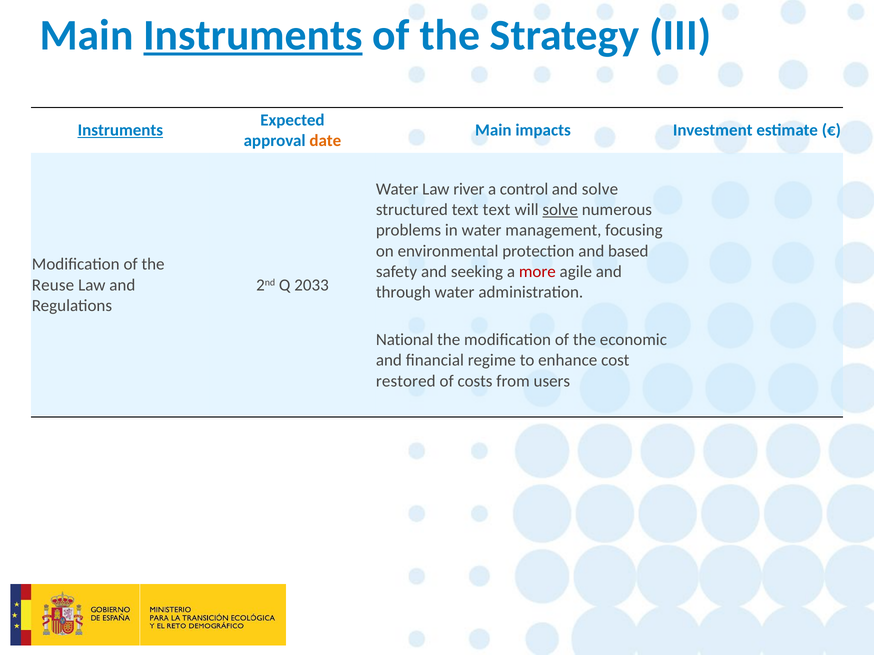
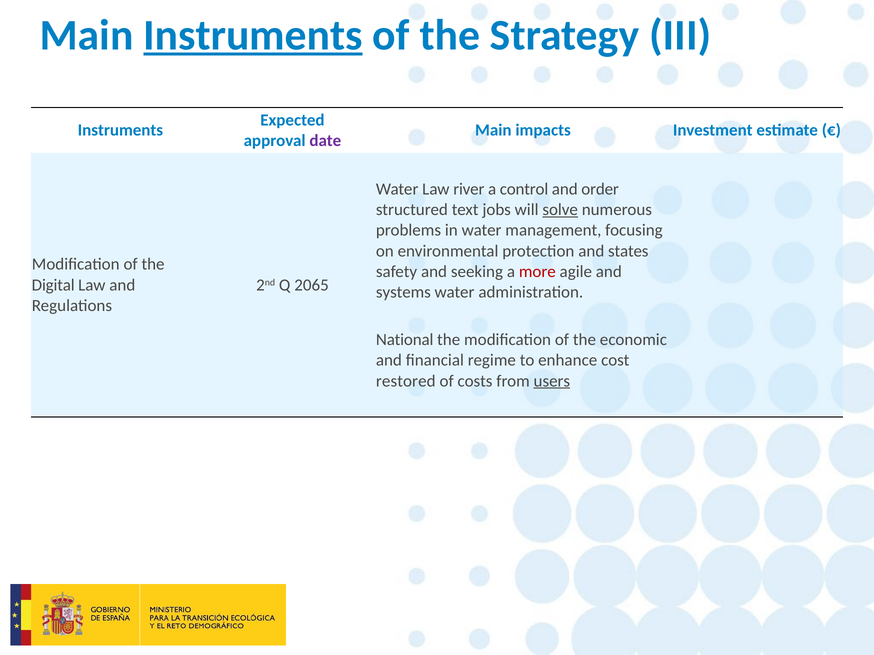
Instruments at (120, 130) underline: present -> none
date colour: orange -> purple
and solve: solve -> order
text text: text -> jobs
based: based -> states
Reuse: Reuse -> Digital
2033: 2033 -> 2065
through: through -> systems
users underline: none -> present
